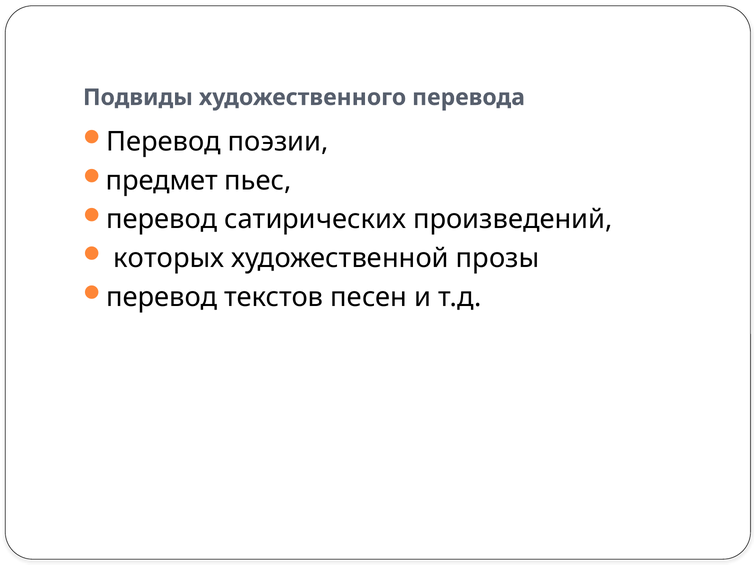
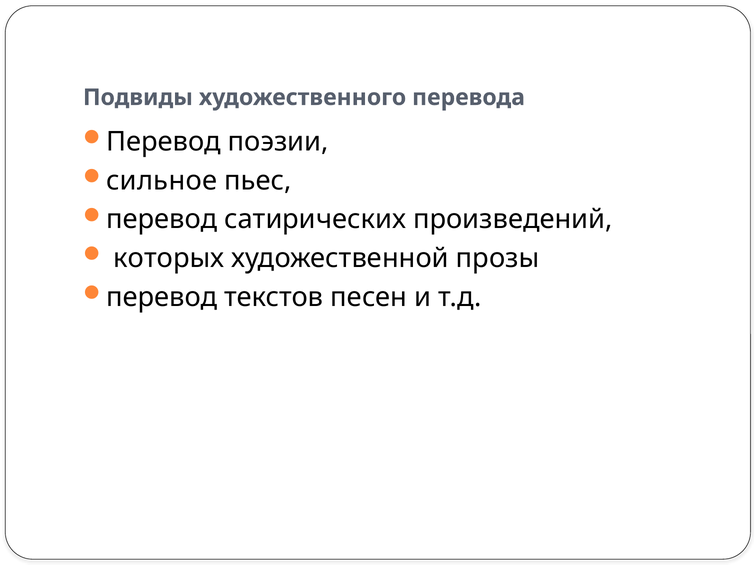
предмет: предмет -> сильное
